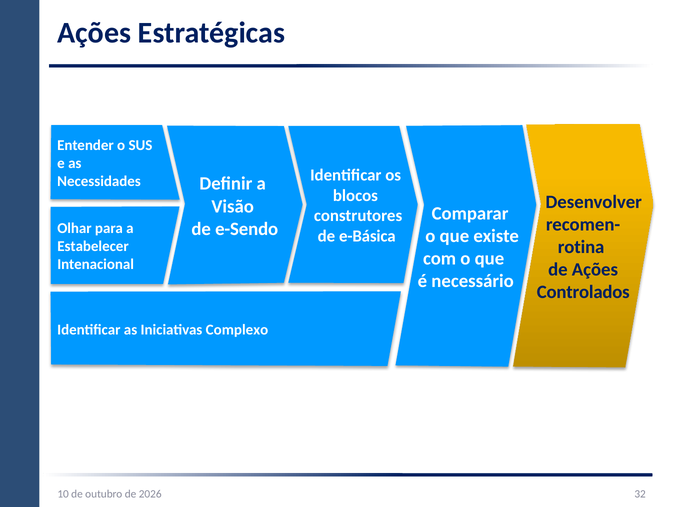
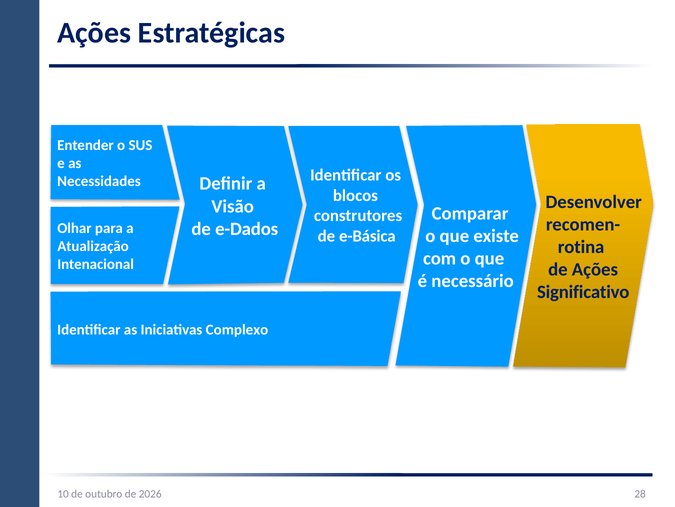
e-Sendo: e-Sendo -> e-Dados
Estabelecer: Estabelecer -> Atualização
Controlados: Controlados -> Significativo
32: 32 -> 28
